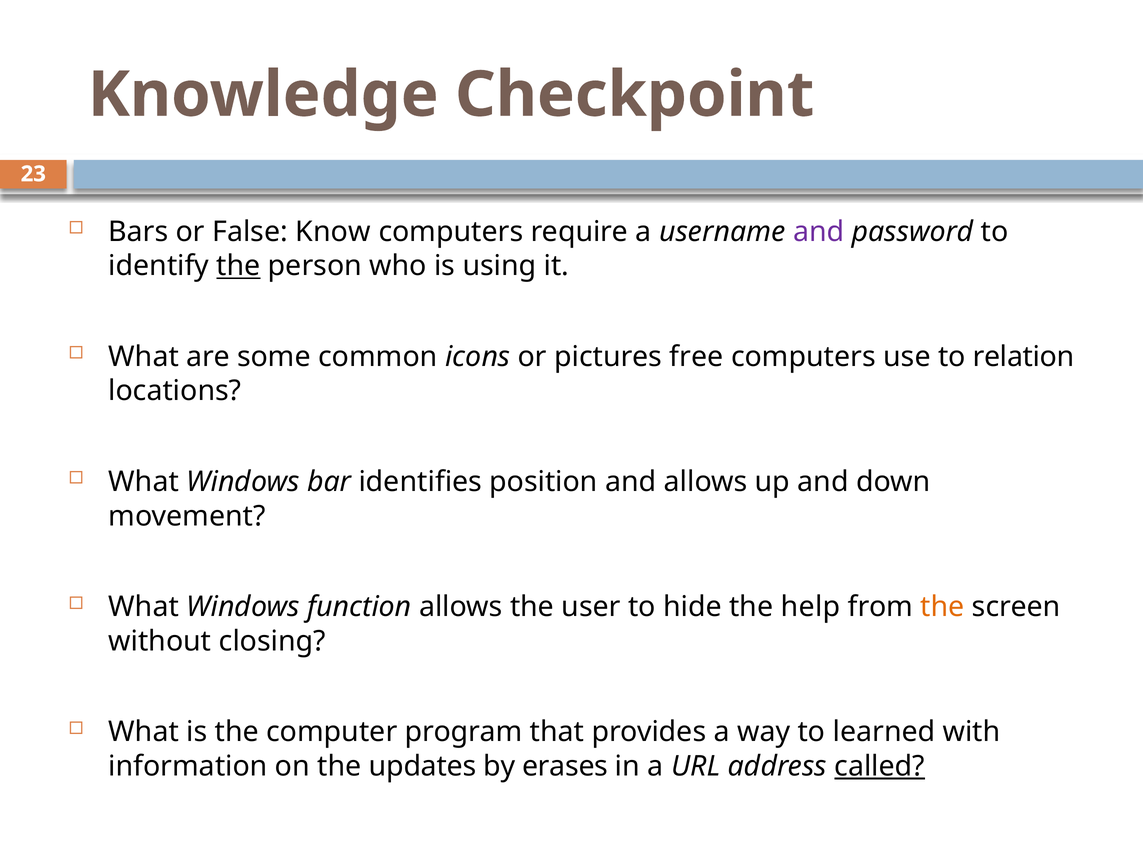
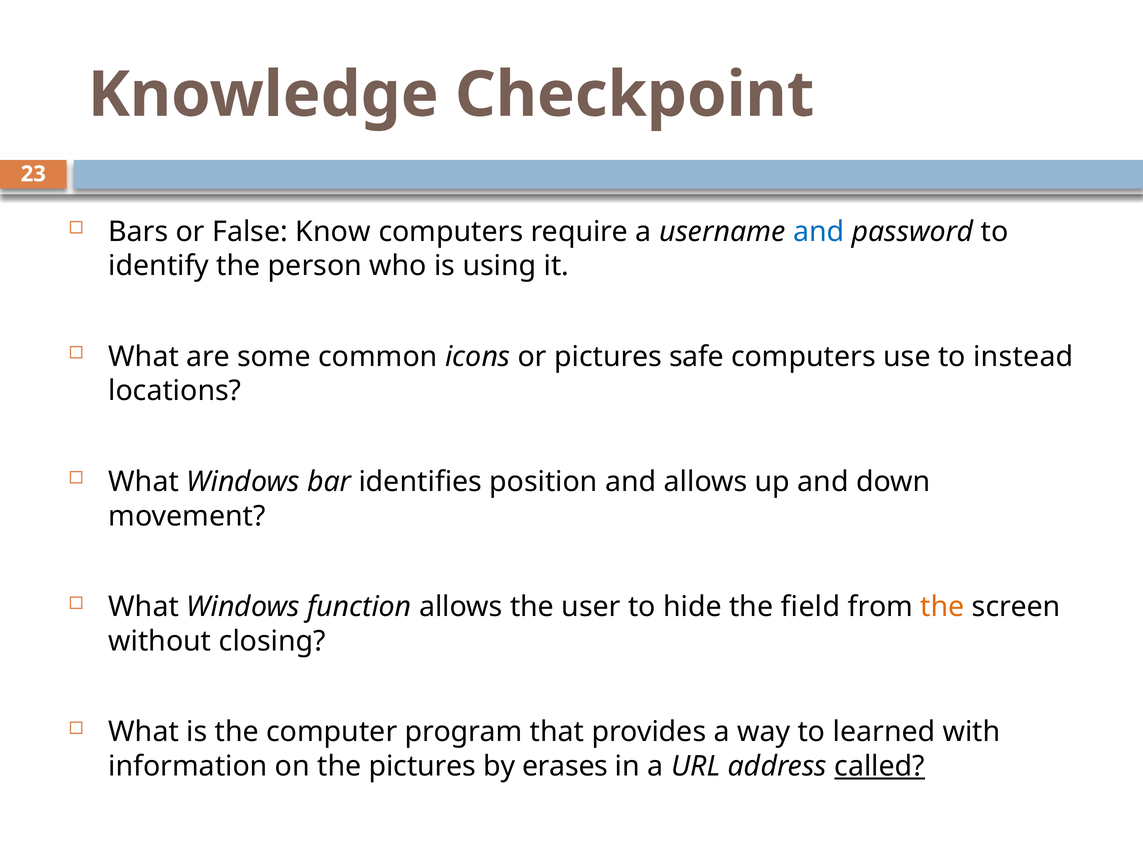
and at (819, 232) colour: purple -> blue
the at (239, 266) underline: present -> none
free: free -> safe
relation: relation -> instead
help: help -> field
the updates: updates -> pictures
